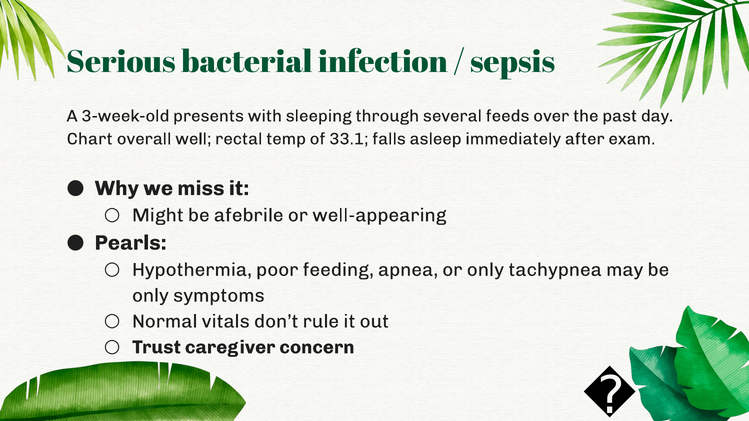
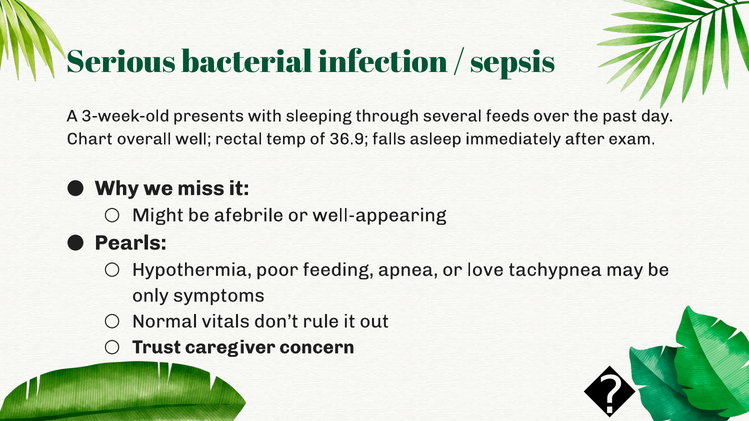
33.1: 33.1 -> 36.9
or only: only -> love
